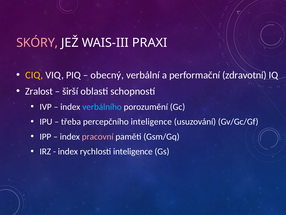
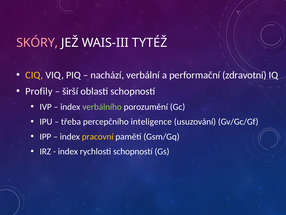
PRAXI: PRAXI -> TYTÉŽ
obecný: obecný -> nachází
Zralost: Zralost -> Profily
verbálního colour: light blue -> light green
pracovní colour: pink -> yellow
rychlosti inteligence: inteligence -> schopností
